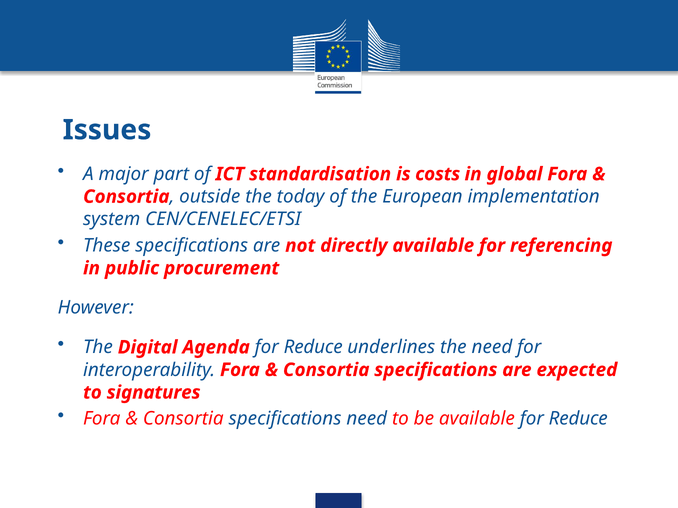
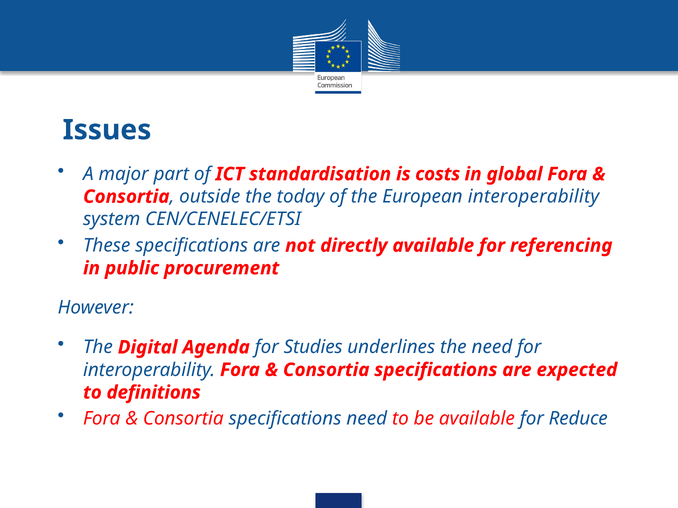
European implementation: implementation -> interoperability
Agenda for Reduce: Reduce -> Studies
signatures: signatures -> definitions
